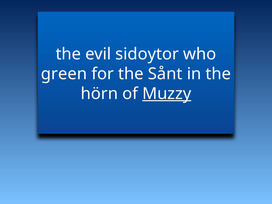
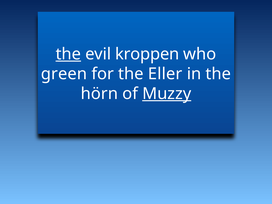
the at (68, 54) underline: none -> present
sidoytor: sidoytor -> kroppen
Sånt: Sånt -> Eller
